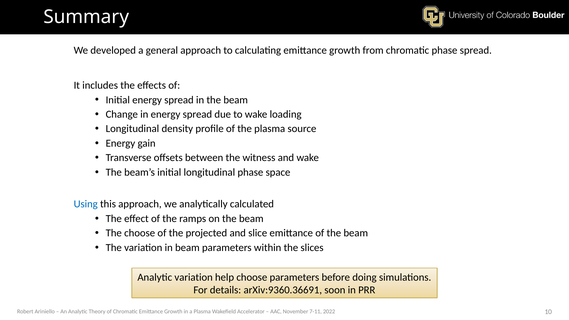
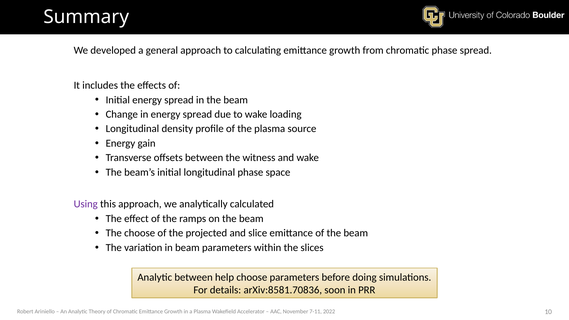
Using colour: blue -> purple
Analytic variation: variation -> between
arXiv:9360.36691: arXiv:9360.36691 -> arXiv:8581.70836
